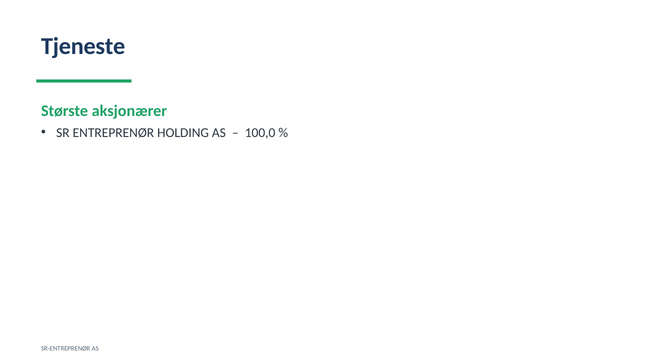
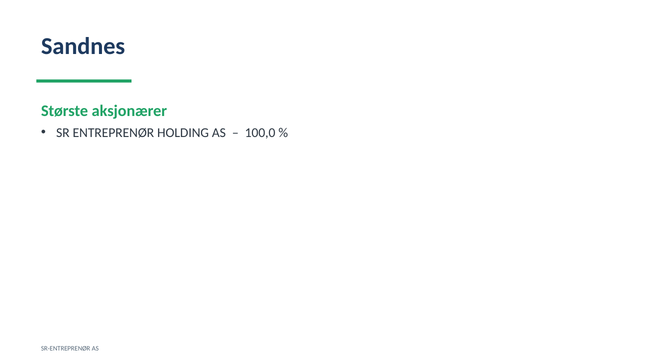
Tjeneste: Tjeneste -> Sandnes
